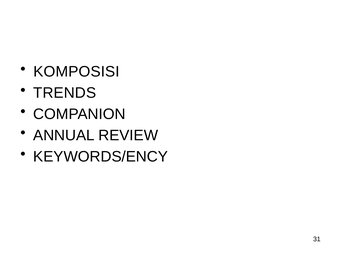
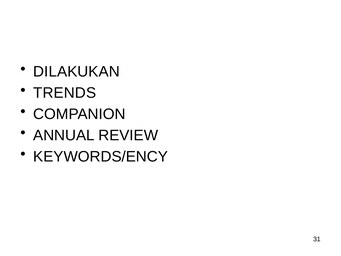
KOMPOSISI: KOMPOSISI -> DILAKUKAN
